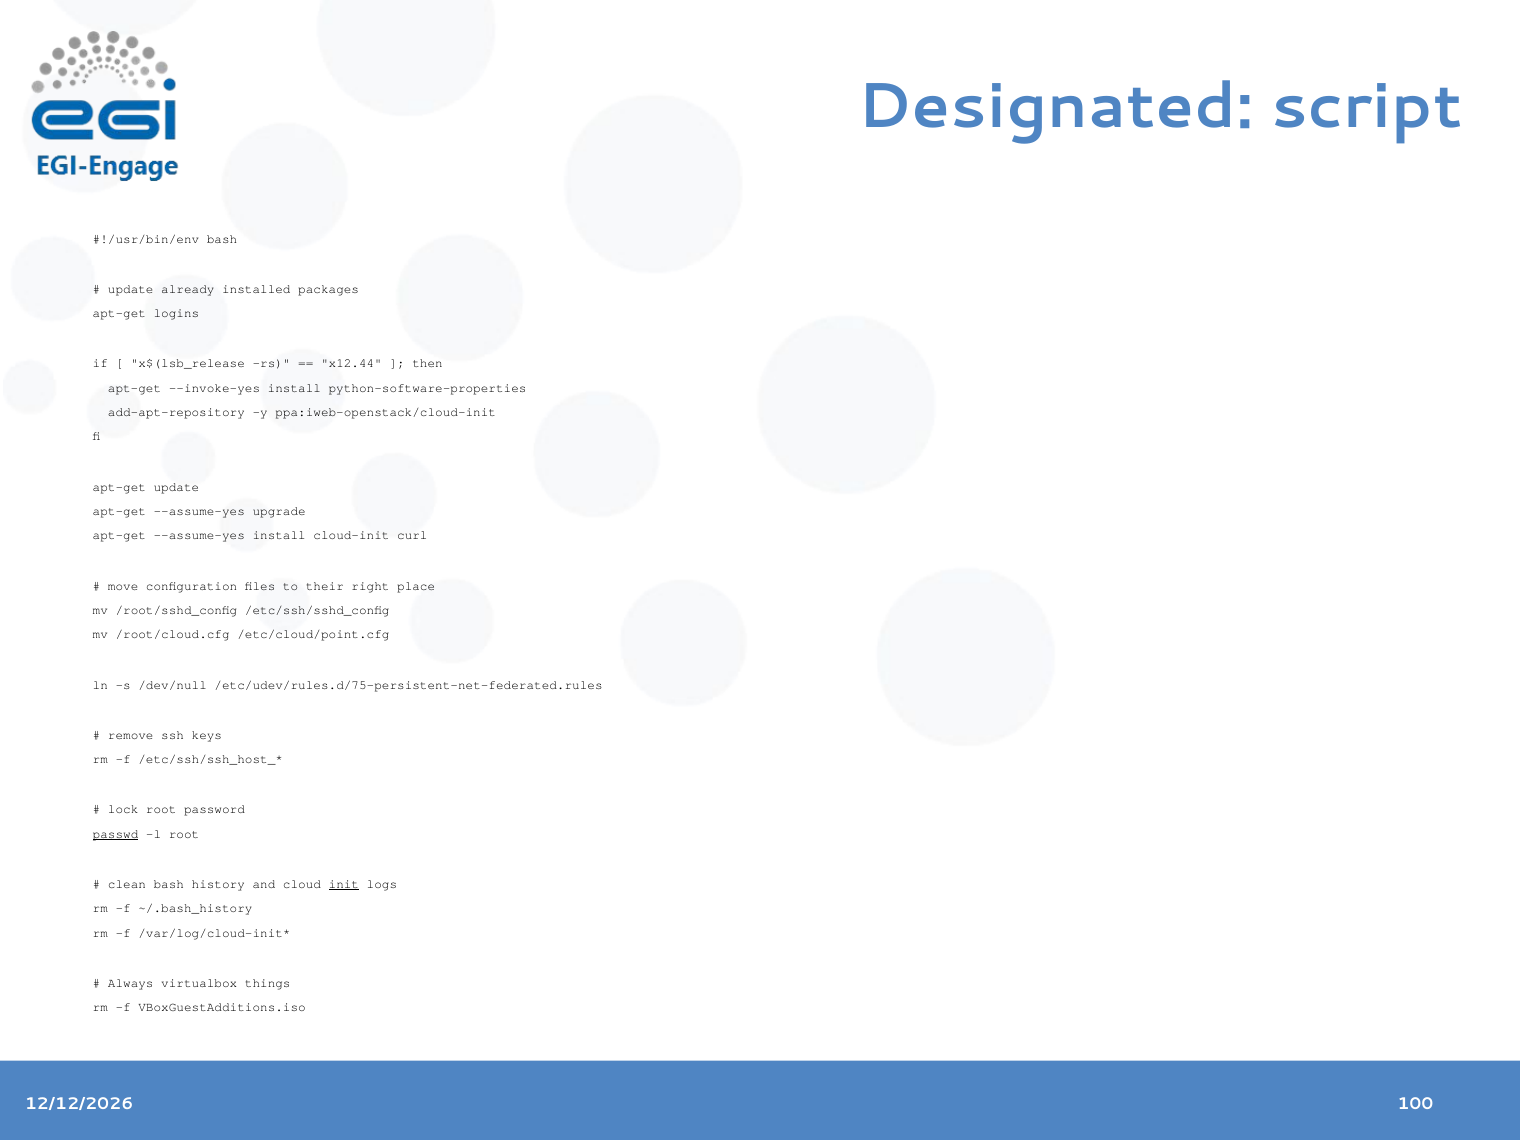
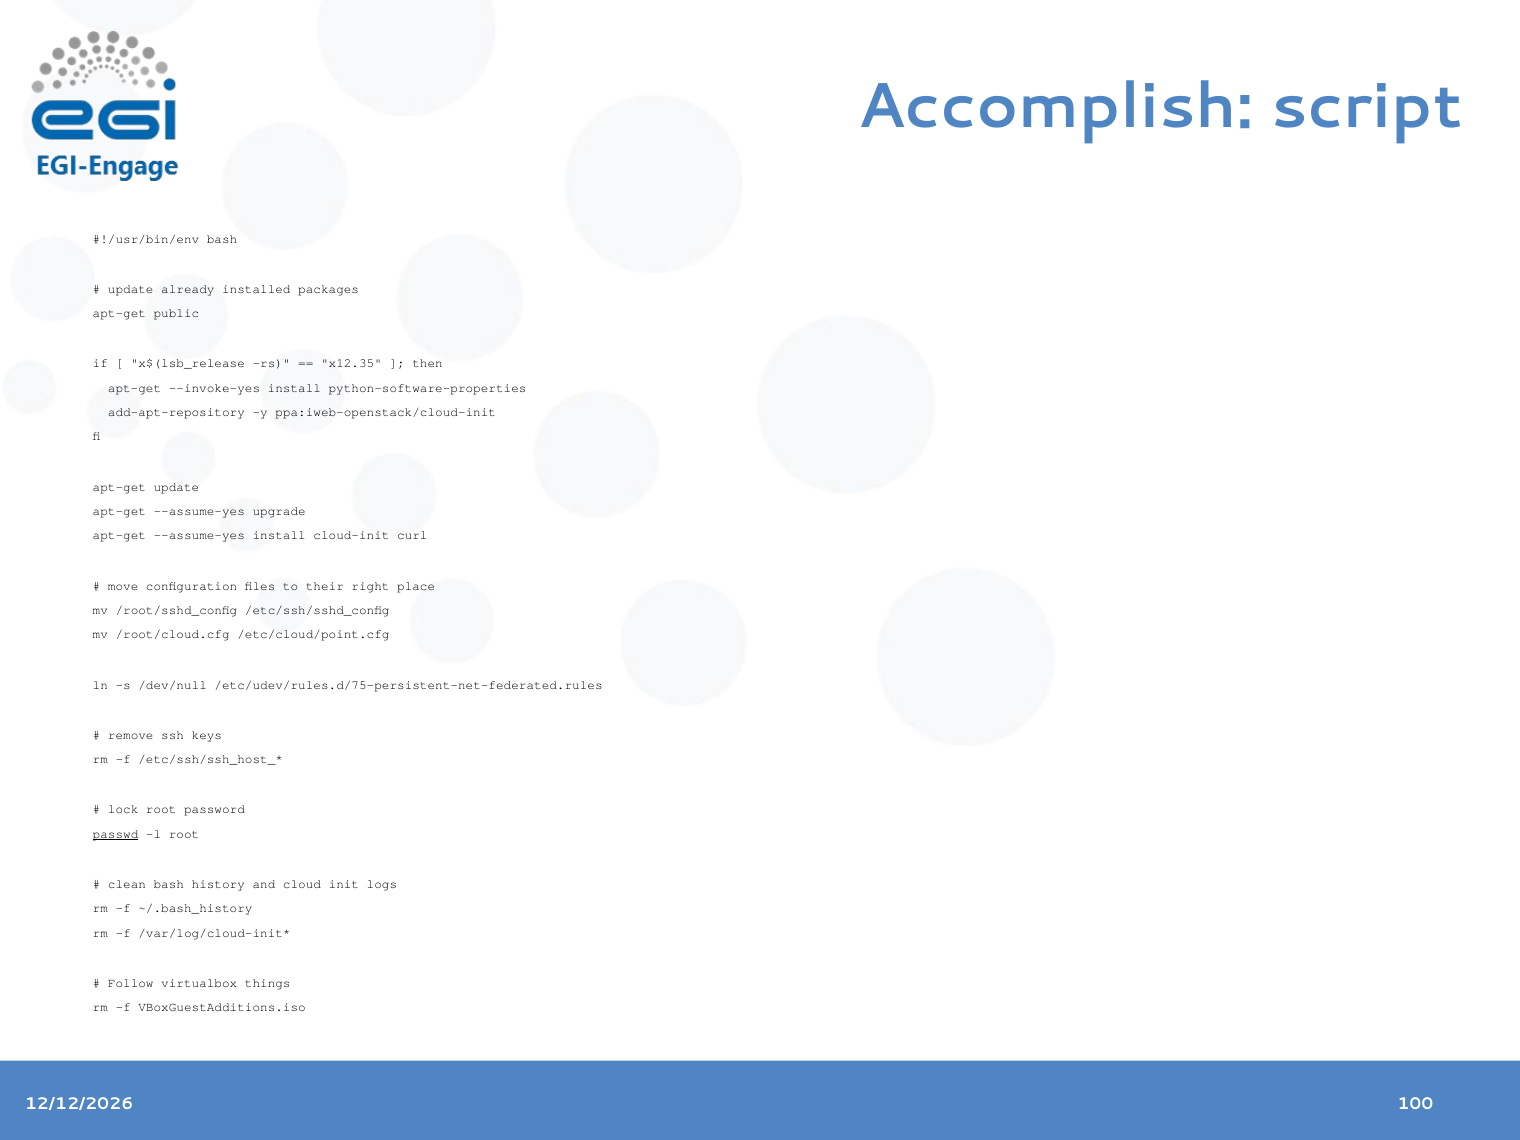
Designated: Designated -> Accomplish
logins: logins -> public
x12.44: x12.44 -> x12.35
init underline: present -> none
Always: Always -> Follow
